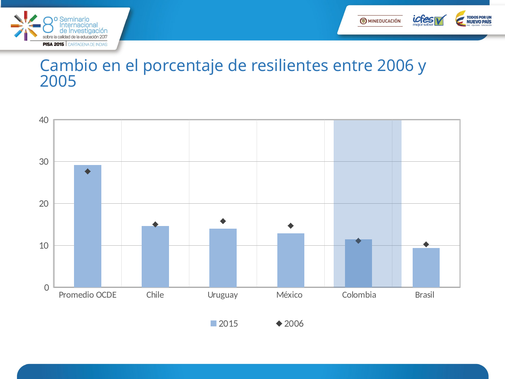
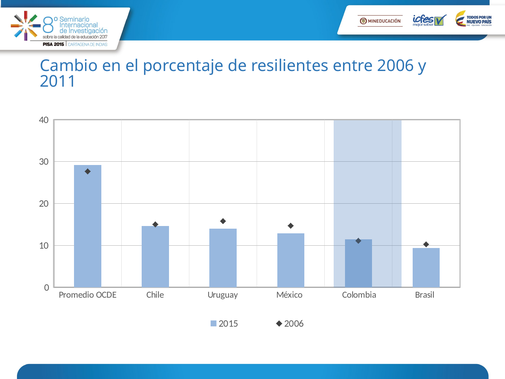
2005: 2005 -> 2011
